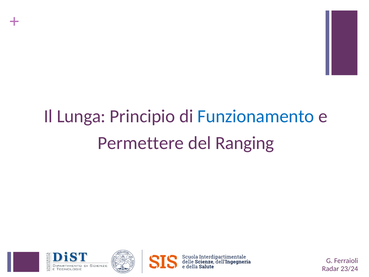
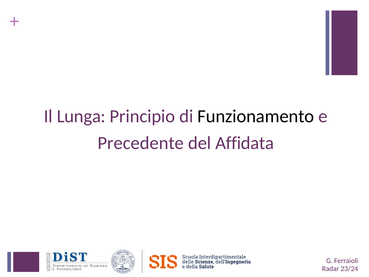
Funzionamento colour: blue -> black
Permettere: Permettere -> Precedente
Ranging: Ranging -> Affidata
